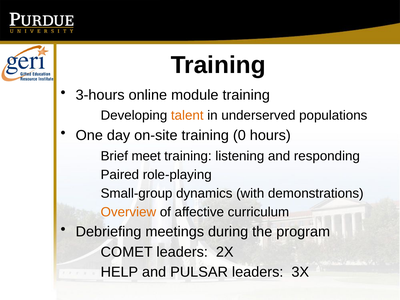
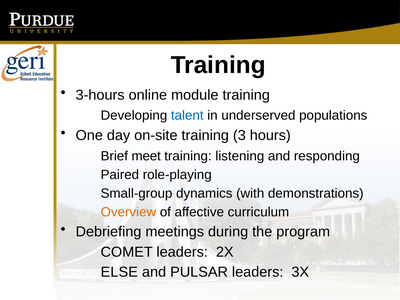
talent colour: orange -> blue
0: 0 -> 3
HELP: HELP -> ELSE
